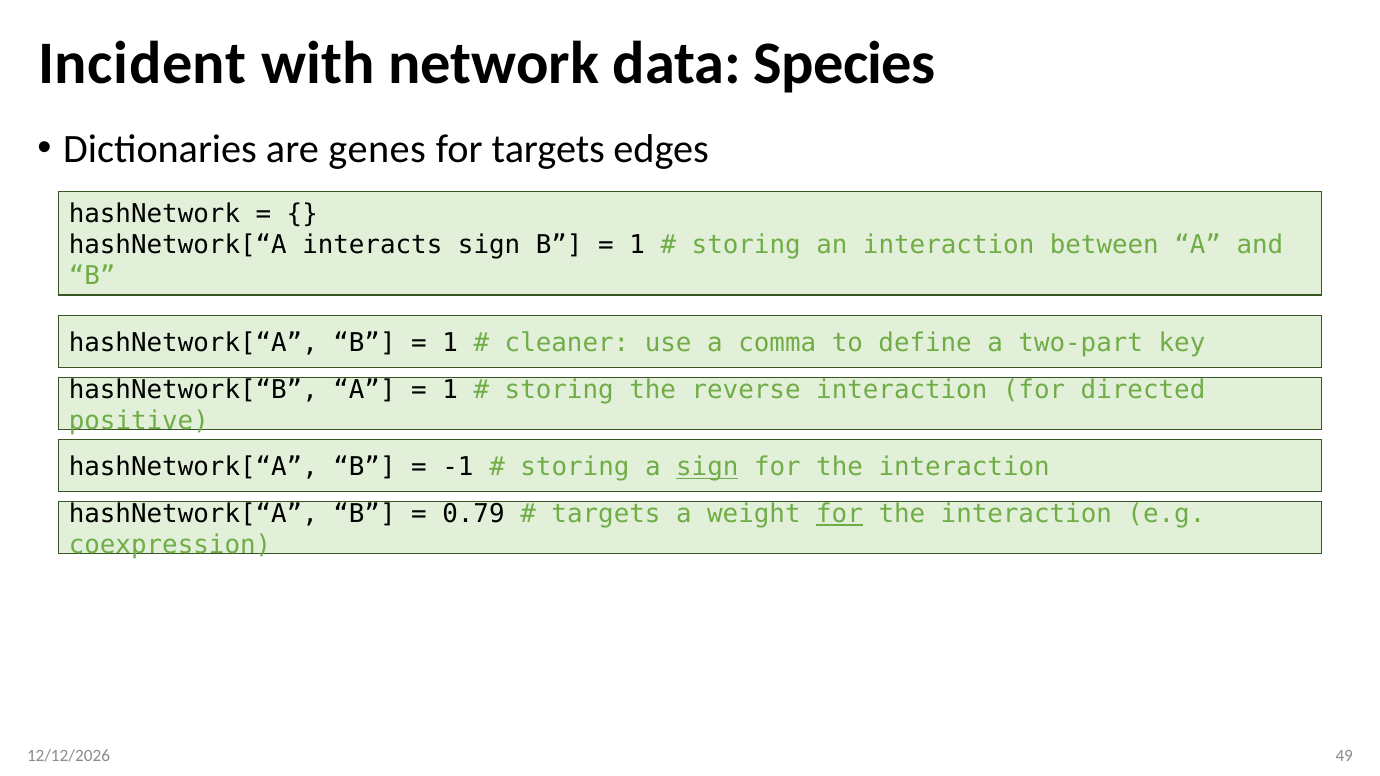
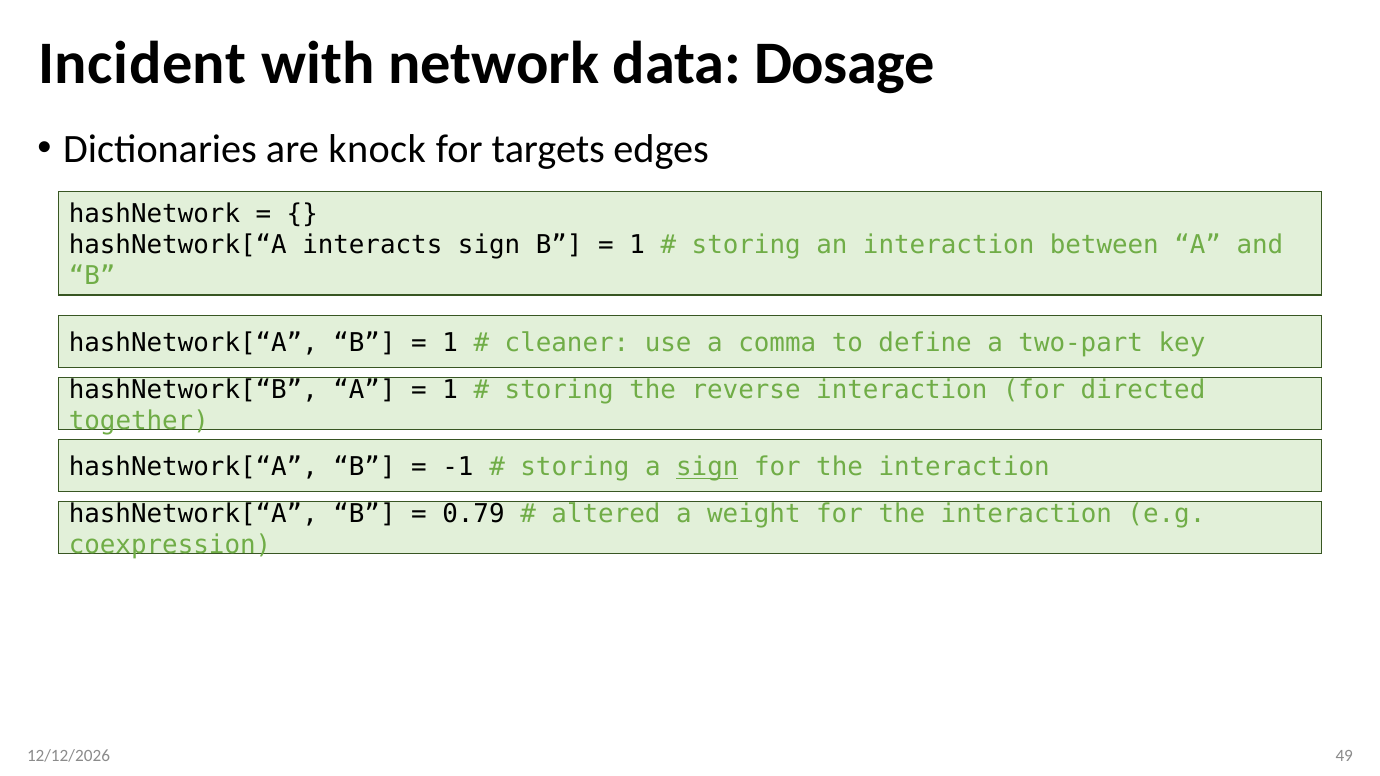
Species: Species -> Dosage
genes: genes -> knock
positive: positive -> together
targets at (606, 514): targets -> altered
for at (839, 514) underline: present -> none
